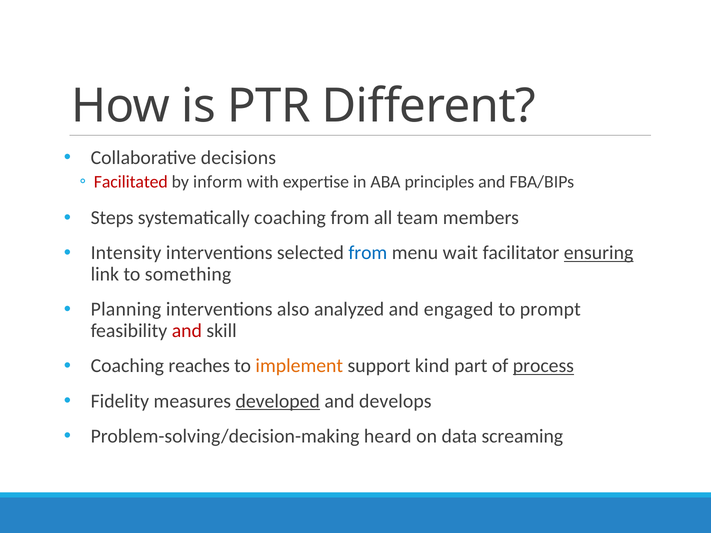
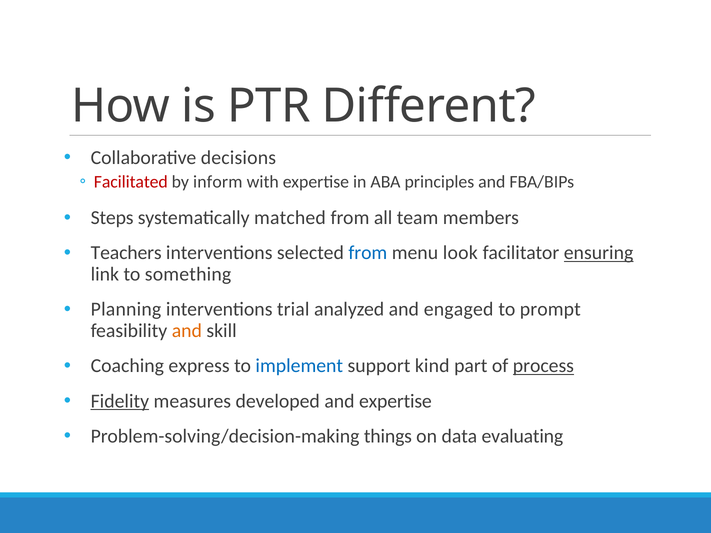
systematically coaching: coaching -> matched
Intensity: Intensity -> Teachers
wait: wait -> look
also: also -> trial
and at (187, 331) colour: red -> orange
reaches: reaches -> express
implement colour: orange -> blue
Fidelity underline: none -> present
developed underline: present -> none
and develops: develops -> expertise
heard: heard -> things
screaming: screaming -> evaluating
